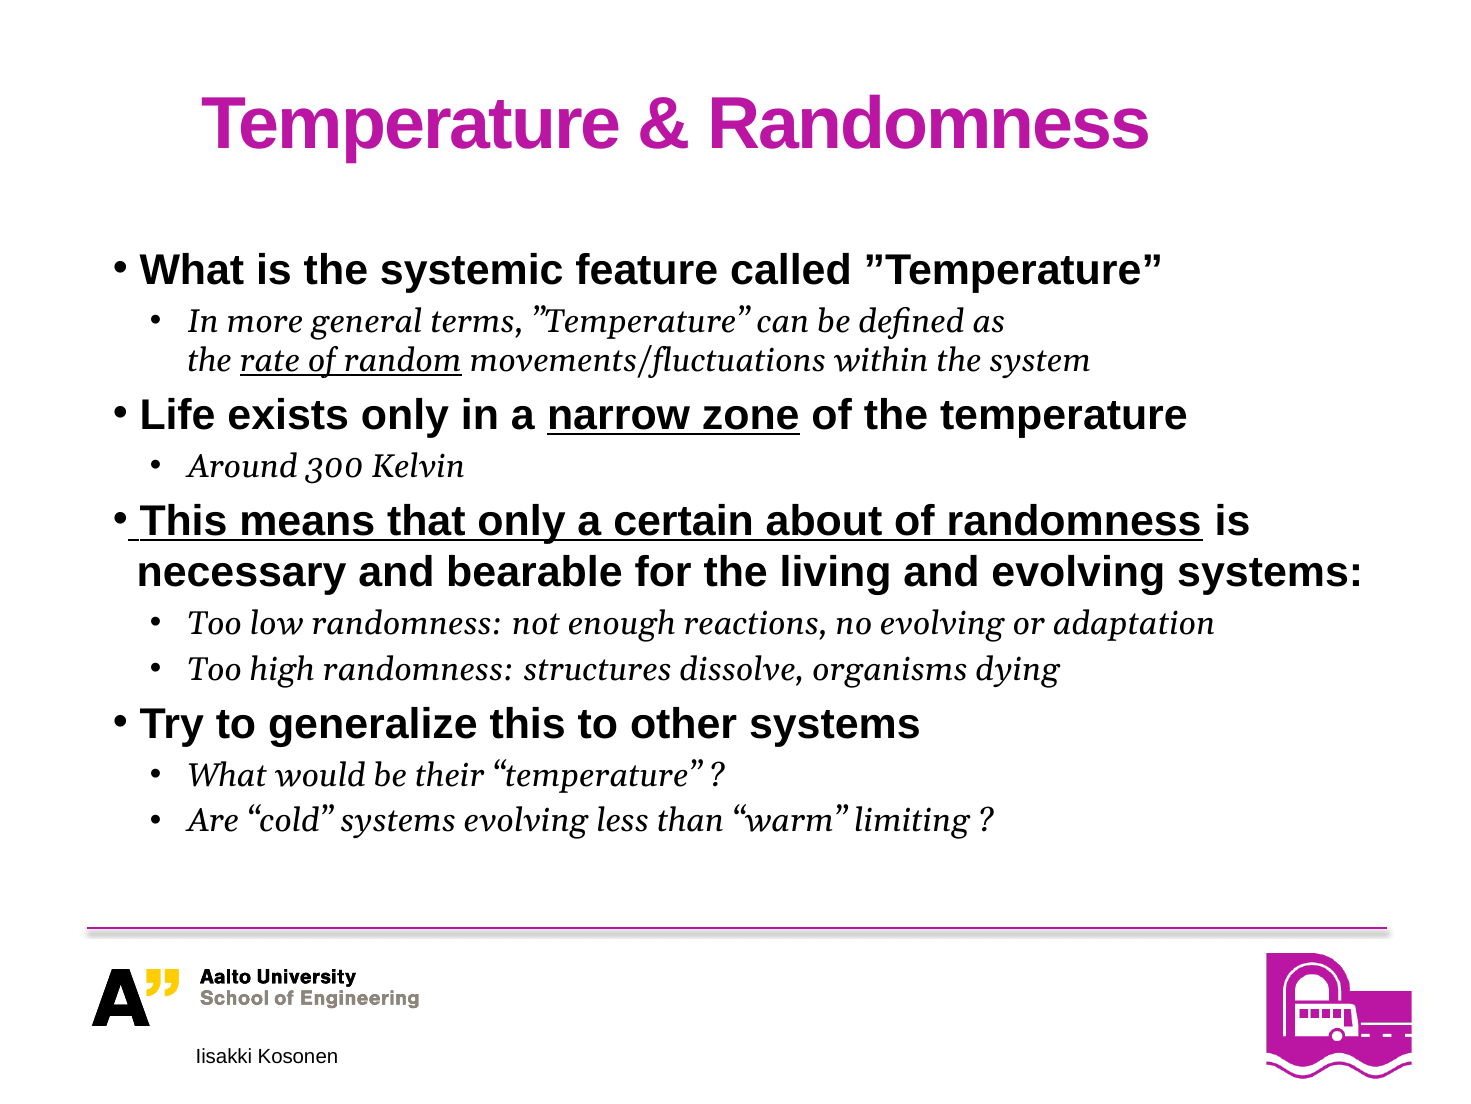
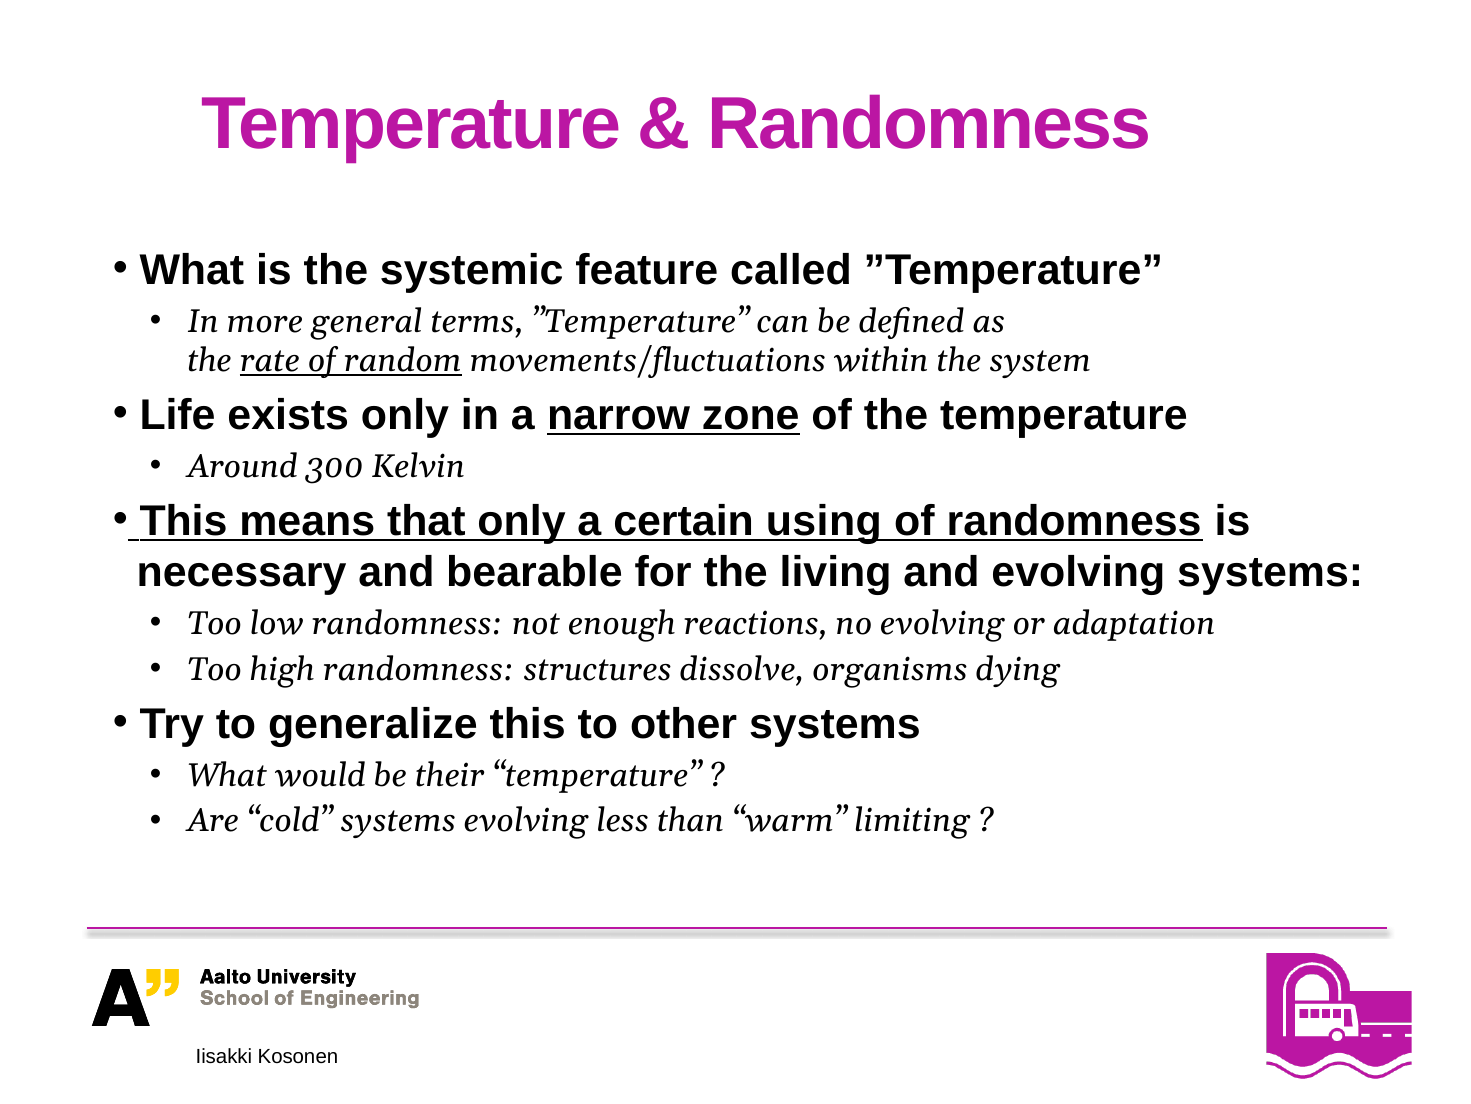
about: about -> using
